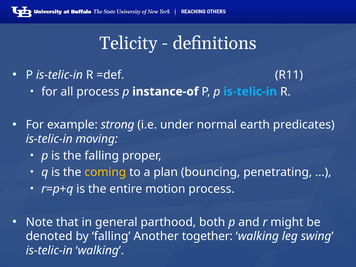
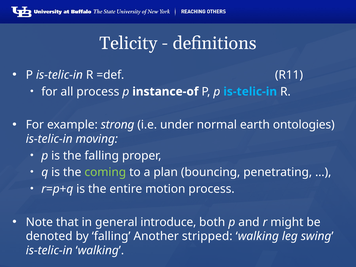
predicates: predicates -> ontologies
coming colour: yellow -> light green
parthood: parthood -> introduce
together: together -> stripped
